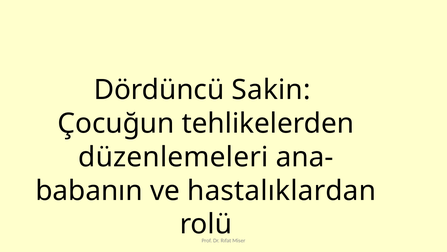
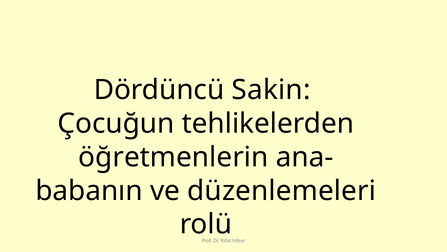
düzenlemeleri: düzenlemeleri -> öğretmenlerin
hastalıklardan: hastalıklardan -> düzenlemeleri
